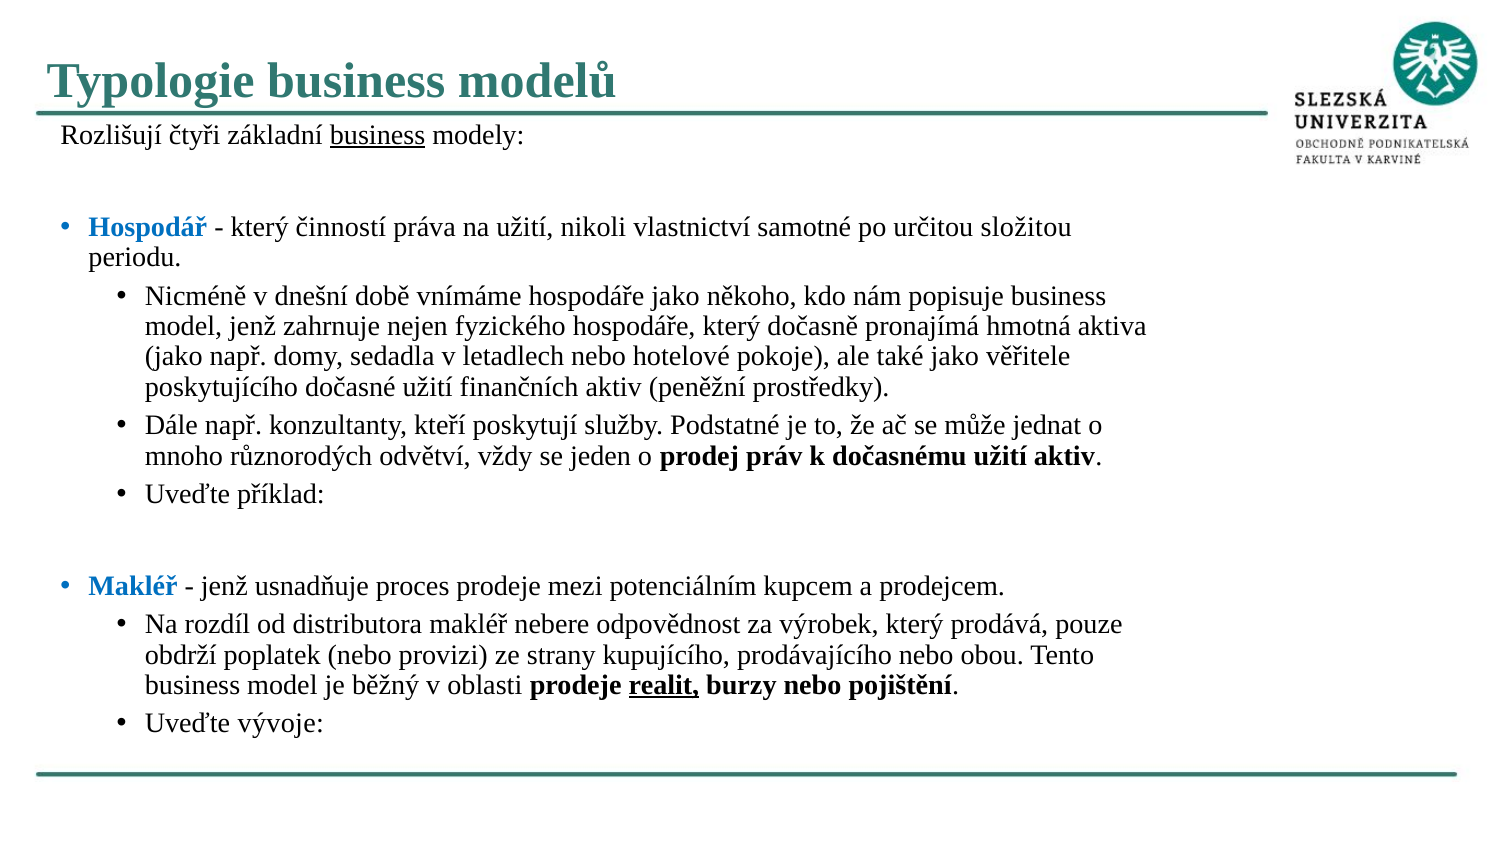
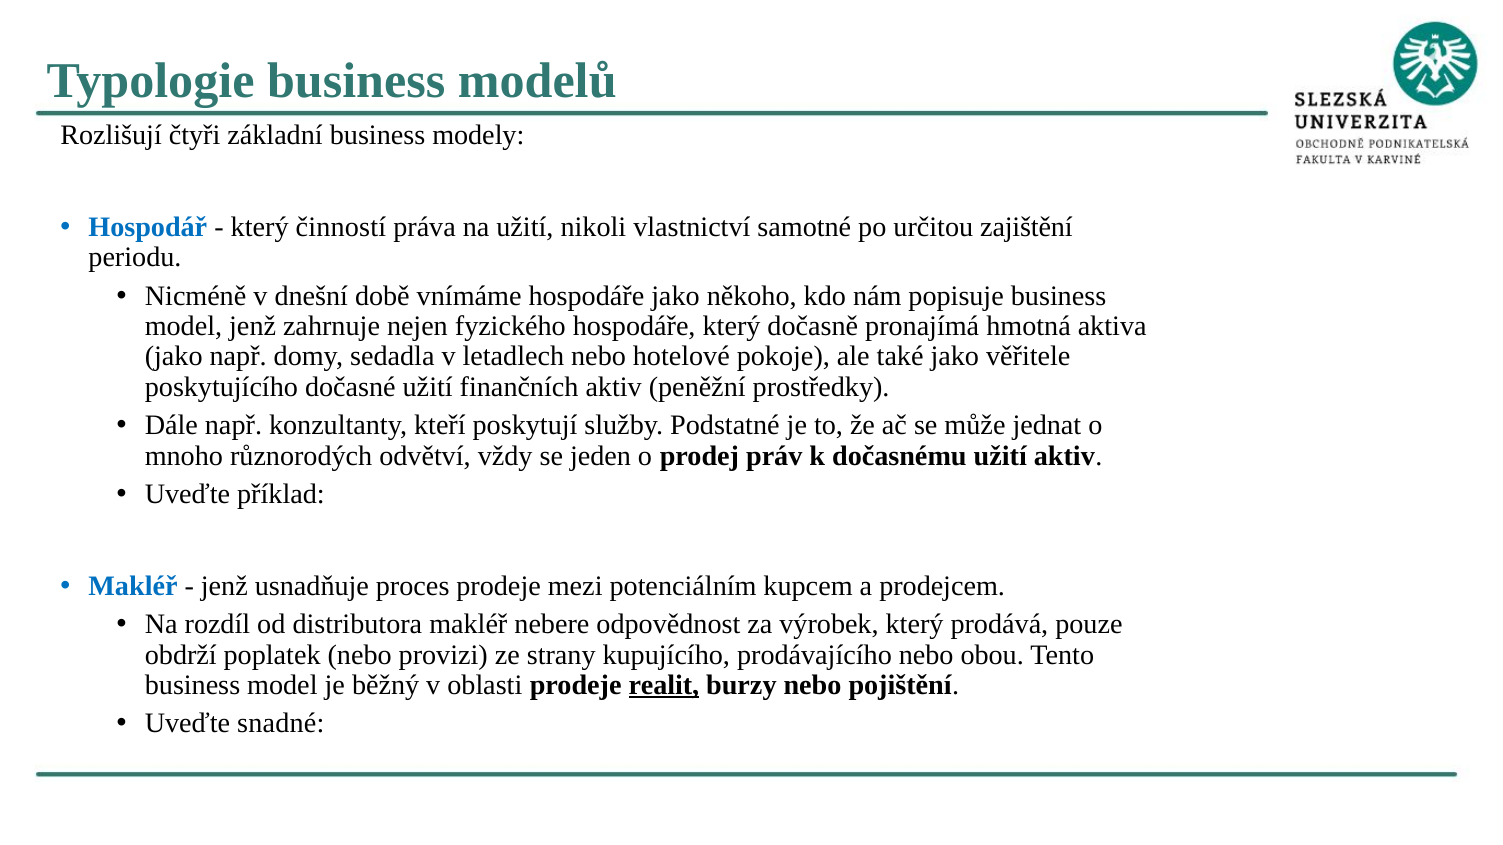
business at (378, 135) underline: present -> none
složitou: složitou -> zajištění
vývoje: vývoje -> snadné
